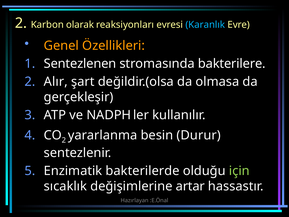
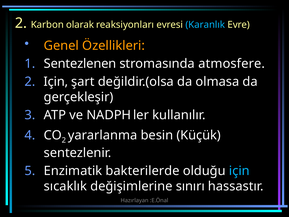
bakterilere: bakterilere -> atmosfere
2 Alır: Alır -> Için
Durur: Durur -> Küçük
için at (239, 171) colour: light green -> light blue
artar: artar -> sınırı
